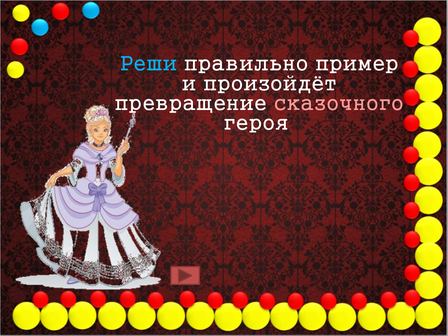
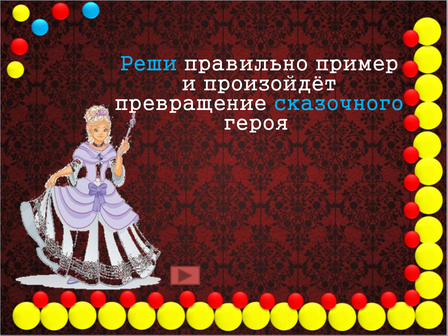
сказочного colour: pink -> light blue
